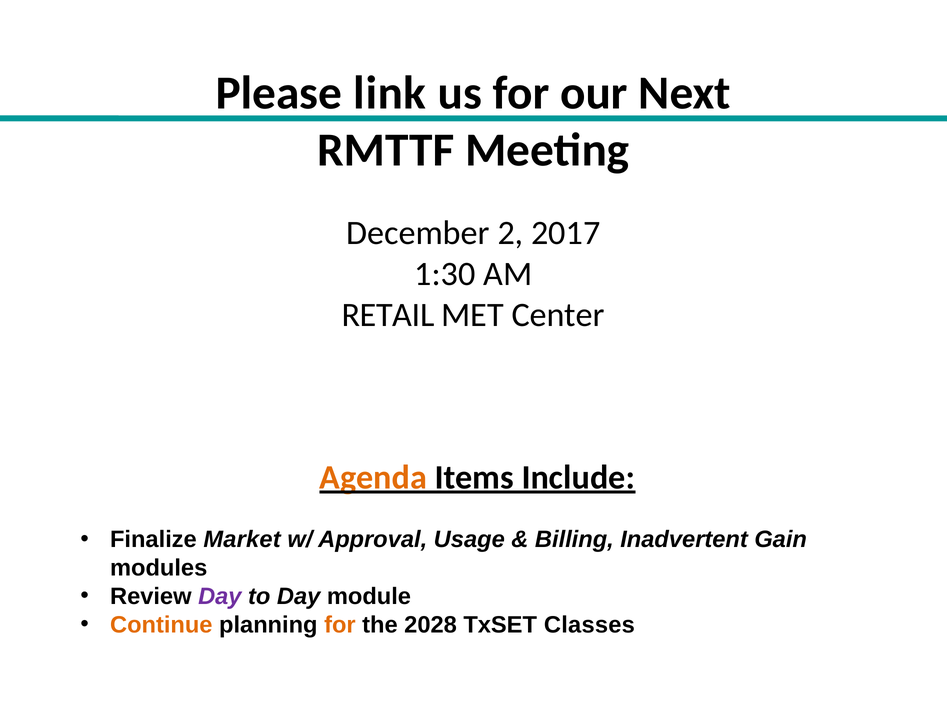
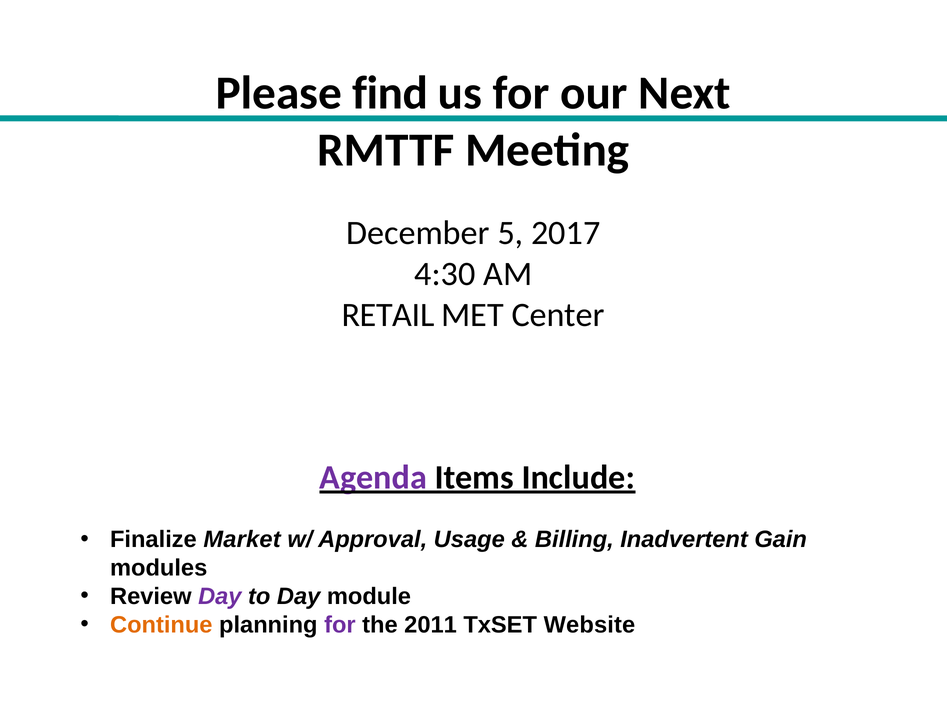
link: link -> find
2: 2 -> 5
1:30: 1:30 -> 4:30
Agenda colour: orange -> purple
for at (340, 625) colour: orange -> purple
2028: 2028 -> 2011
Classes: Classes -> Website
